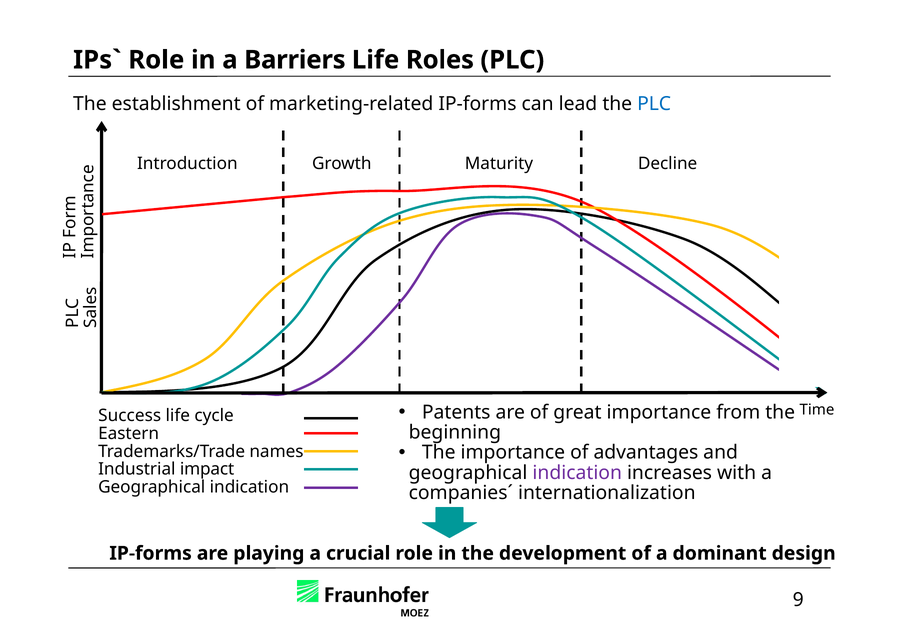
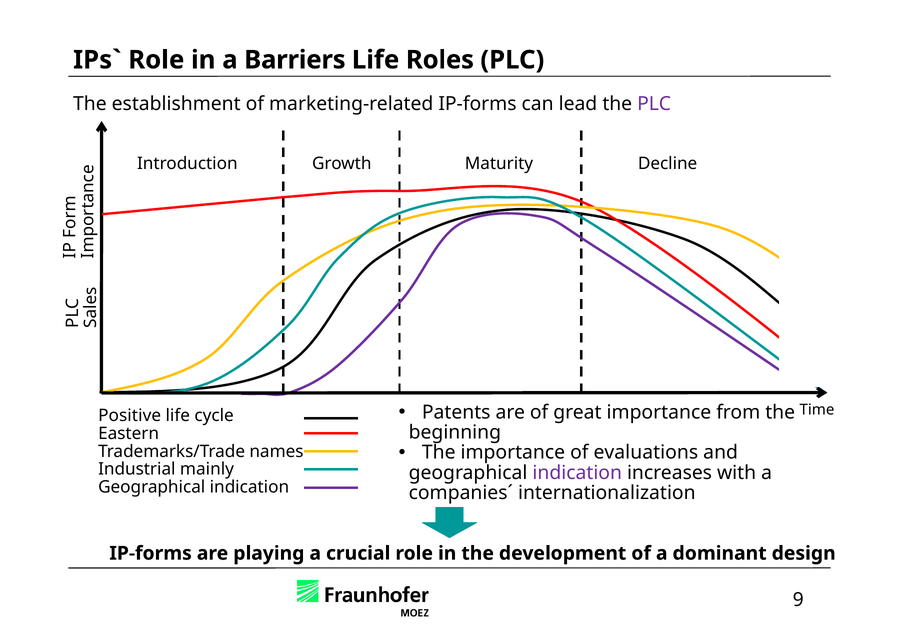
PLC at (654, 104) colour: blue -> purple
Success: Success -> Positive
advantages: advantages -> evaluations
impact: impact -> mainly
